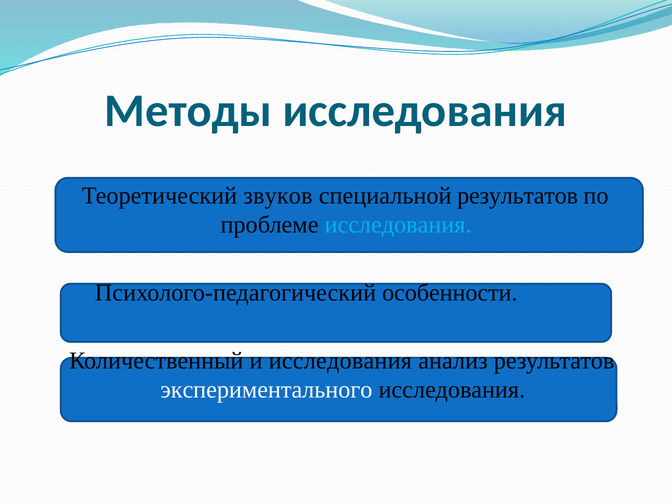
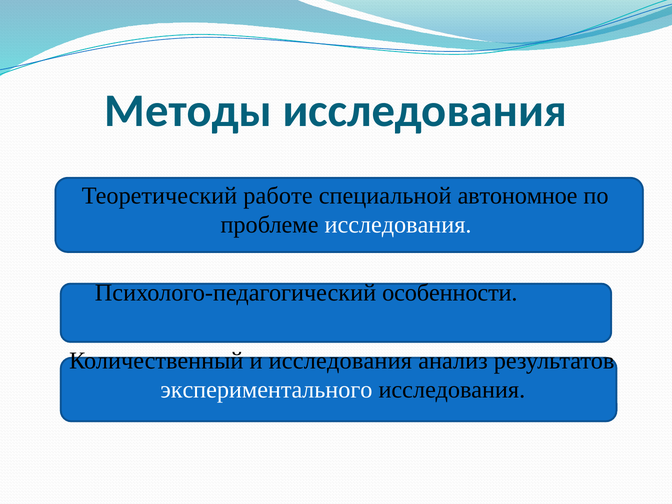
звуков: звуков -> работе
специальной результатов: результатов -> автономное
исследования at (398, 225) colour: light blue -> white
